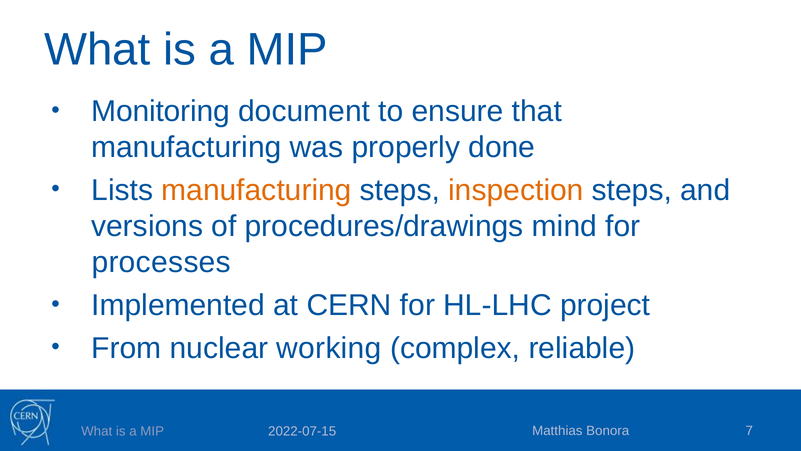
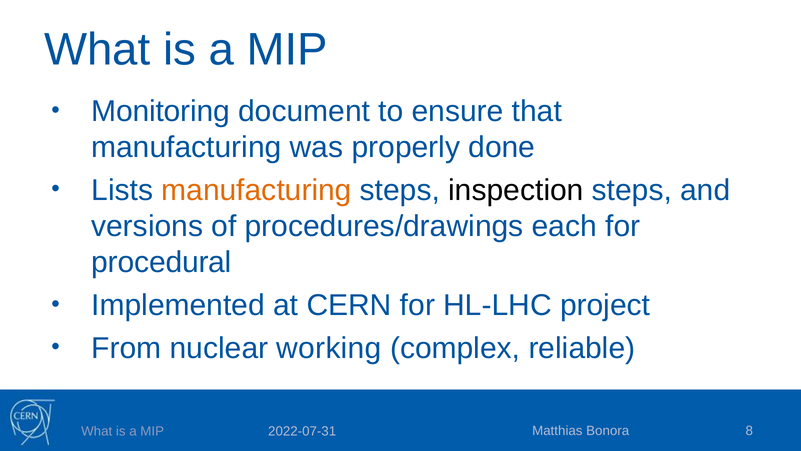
inspection colour: orange -> black
mind: mind -> each
processes: processes -> procedural
7: 7 -> 8
2022-07-15: 2022-07-15 -> 2022-07-31
